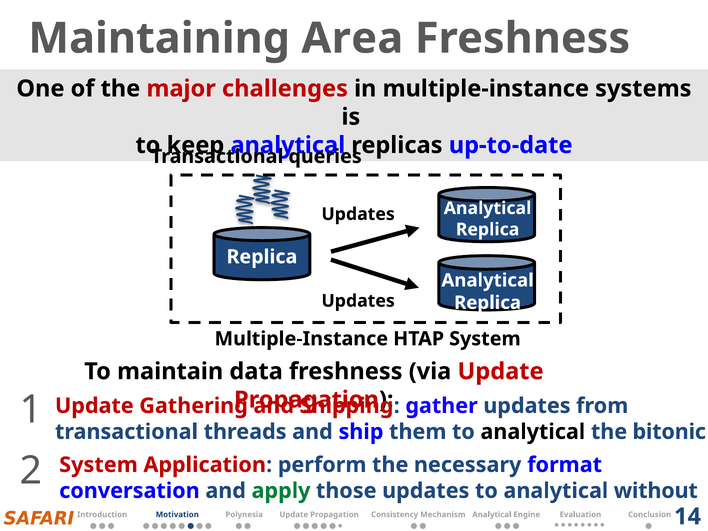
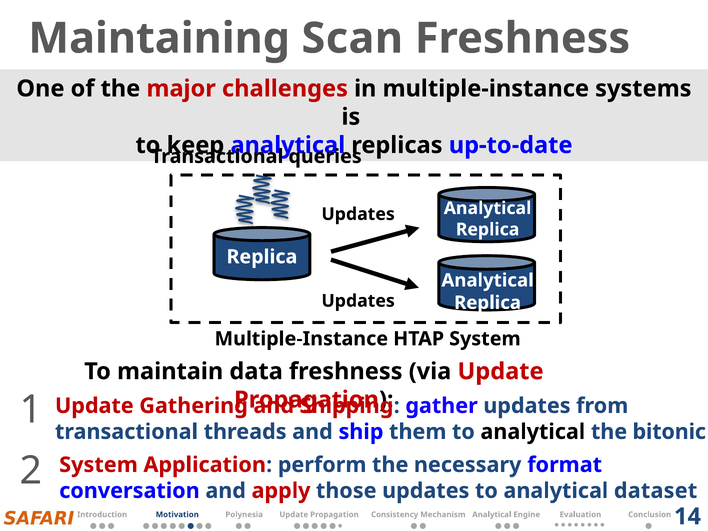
Area: Area -> Scan
apply colour: green -> red
without: without -> dataset
